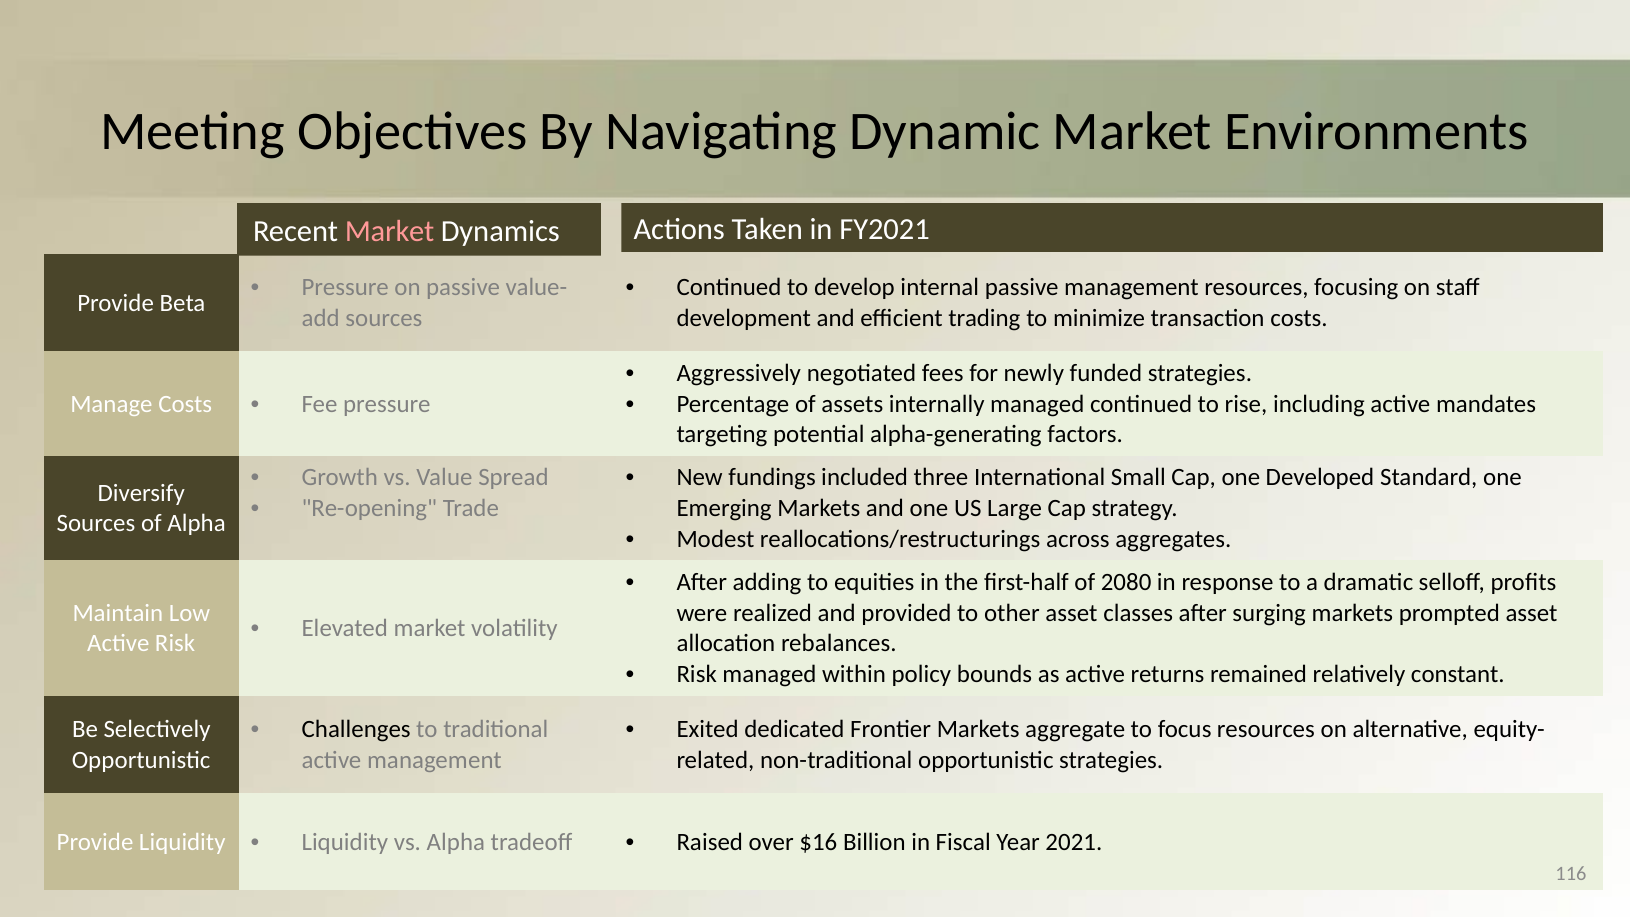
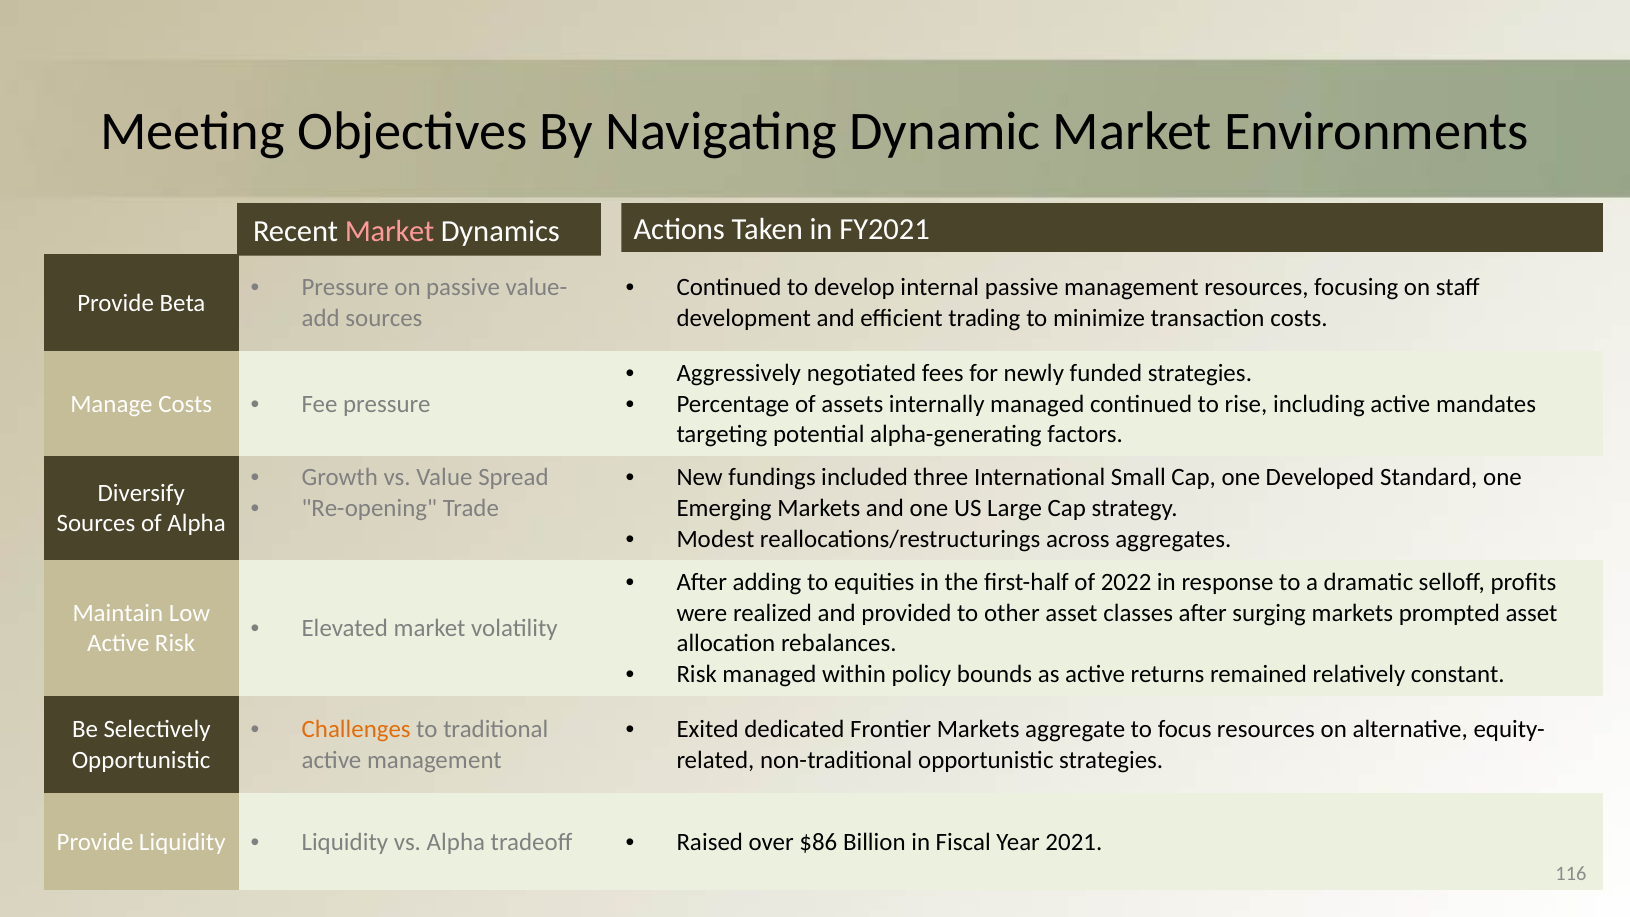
2080: 2080 -> 2022
Challenges colour: black -> orange
$16: $16 -> $86
